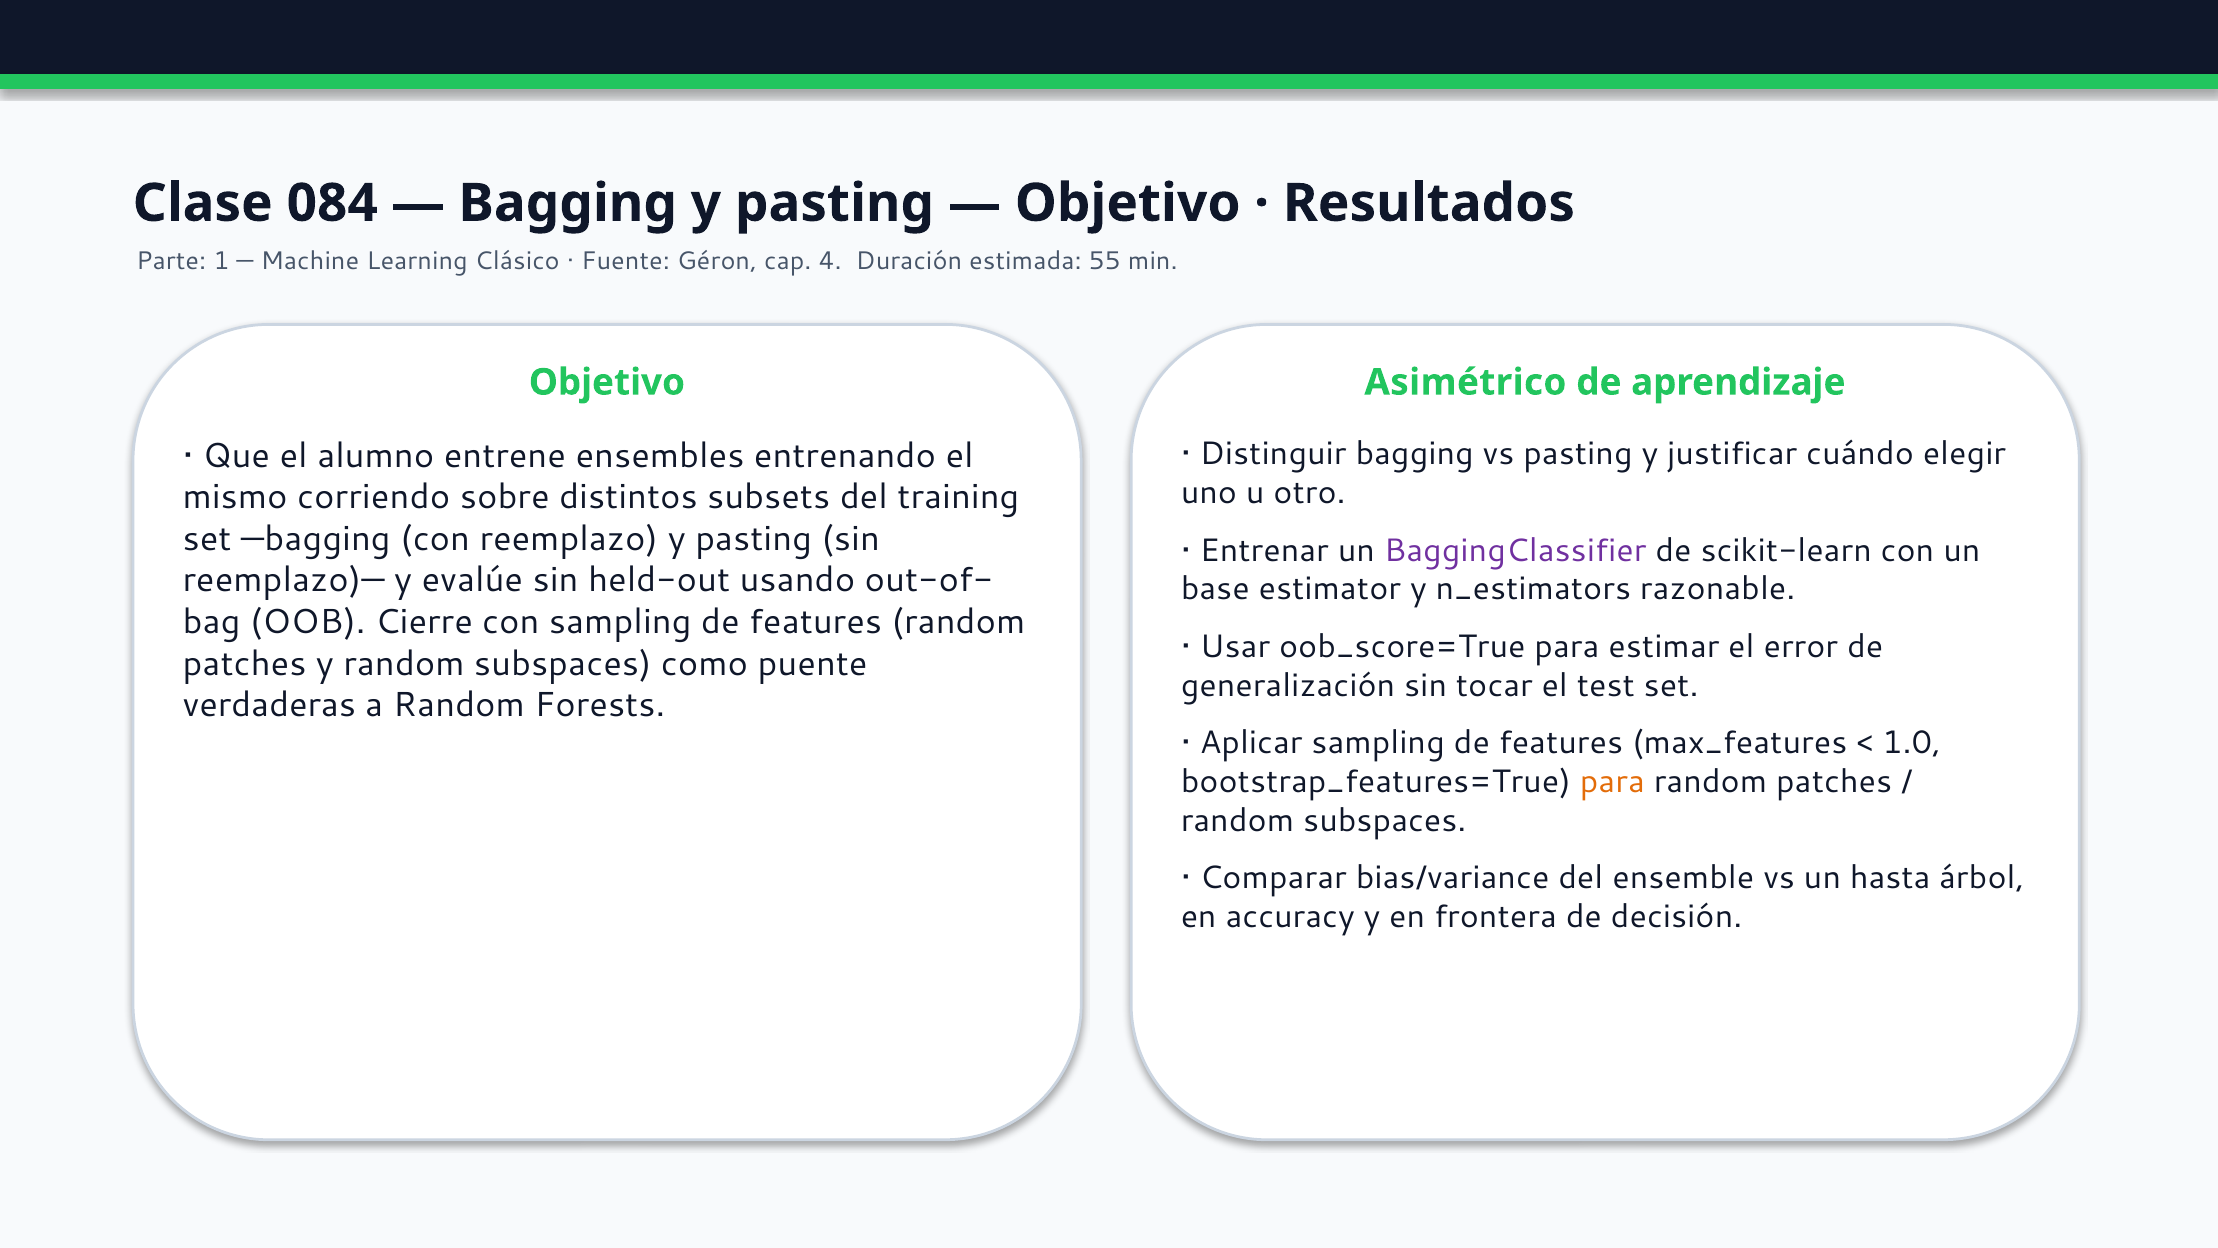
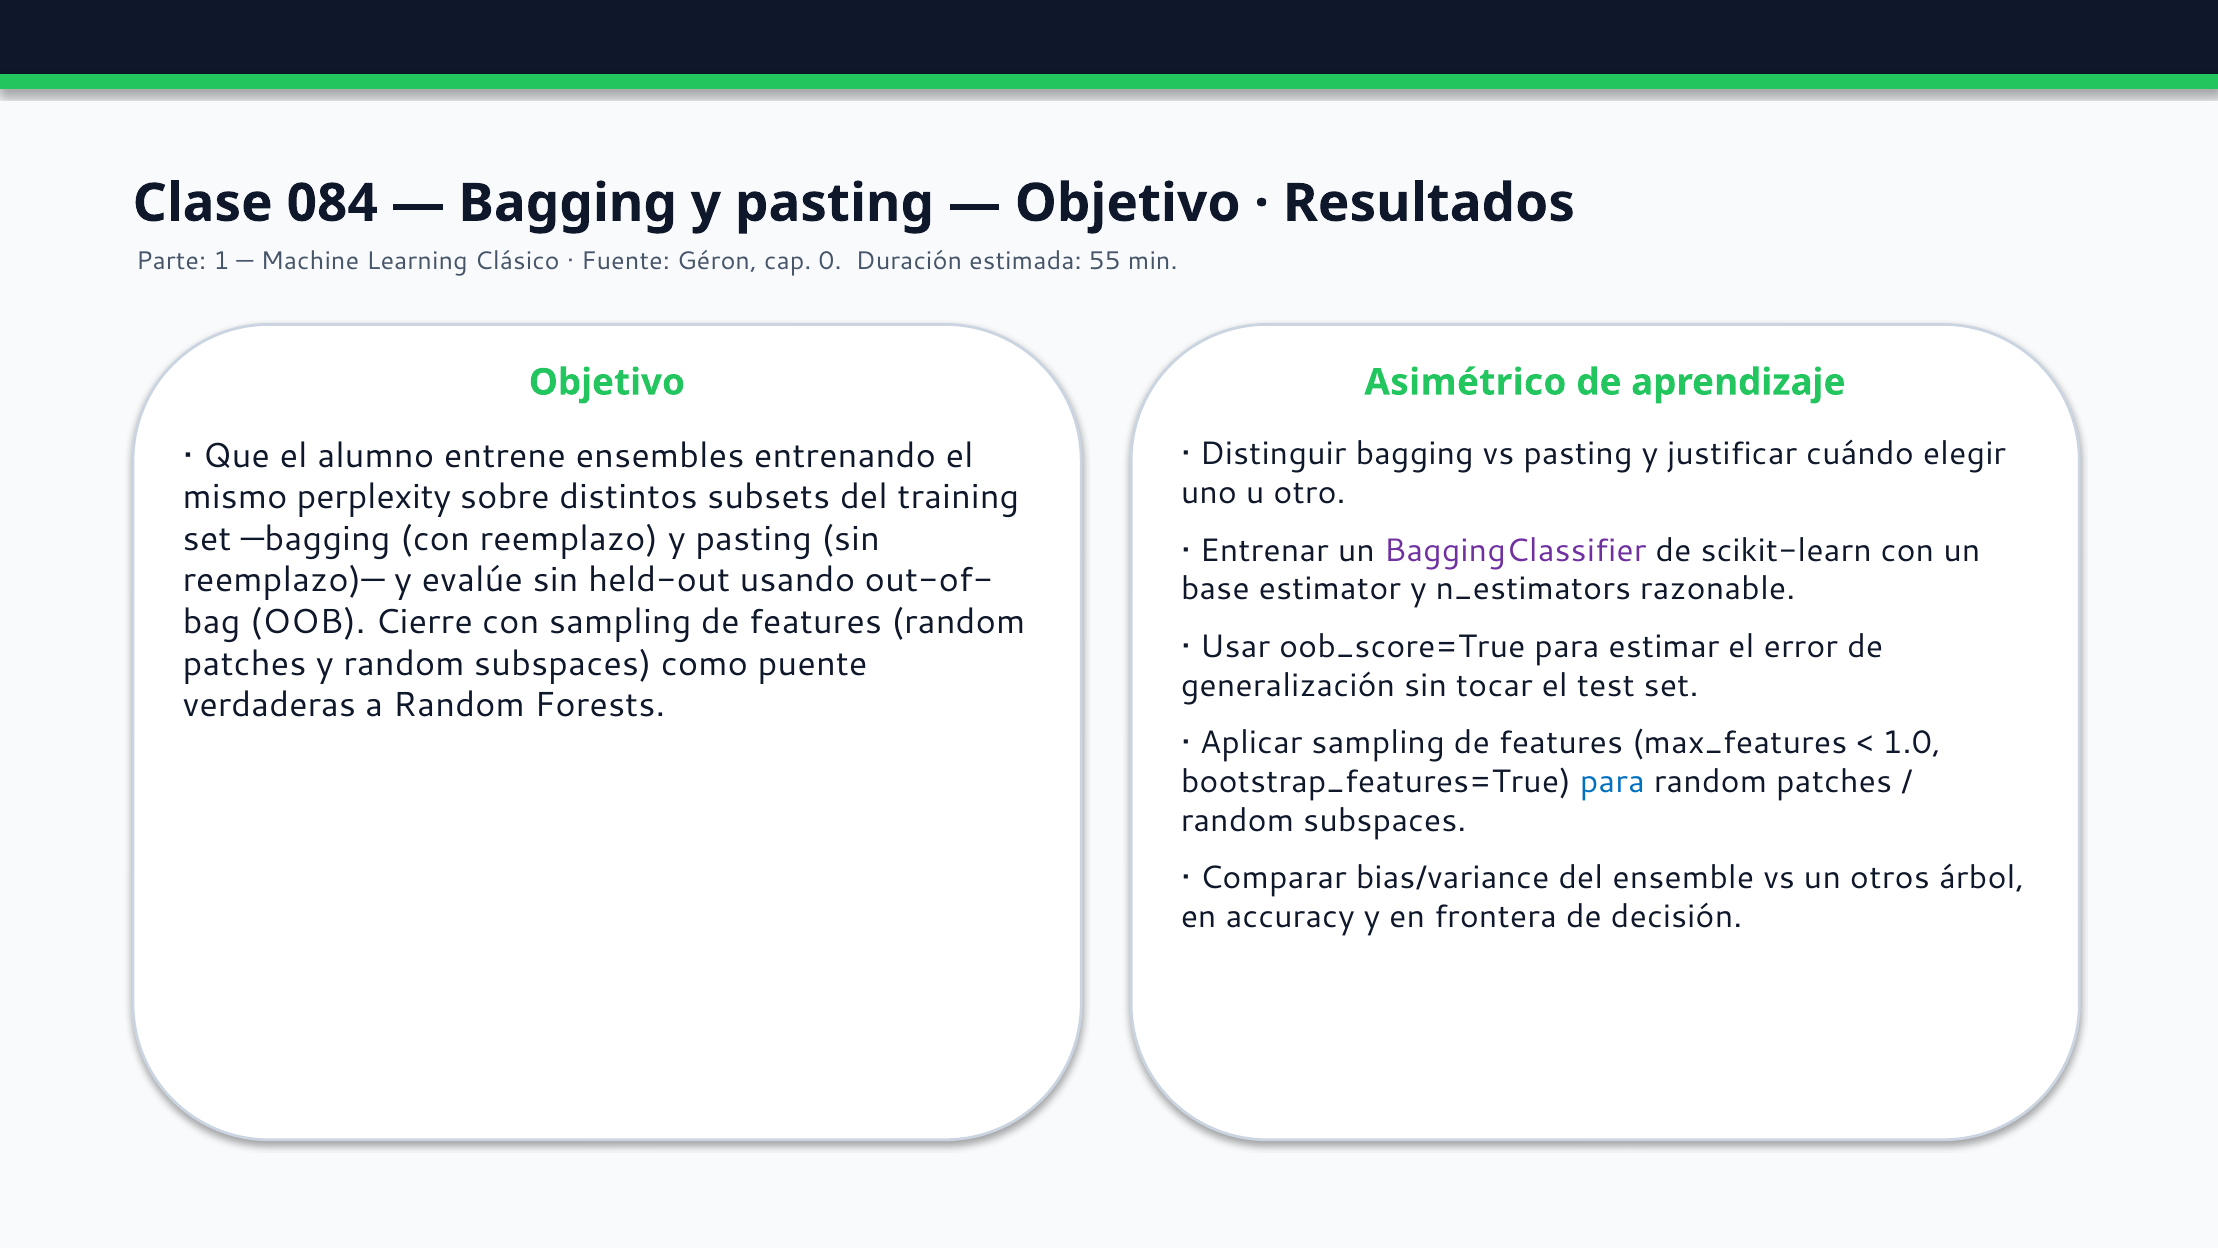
4: 4 -> 0
corriendo: corriendo -> perplexity
para at (1612, 781) colour: orange -> blue
hasta: hasta -> otros
